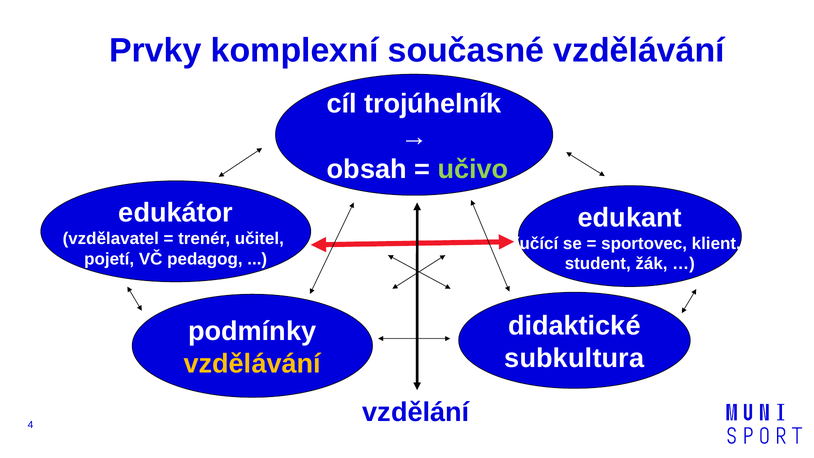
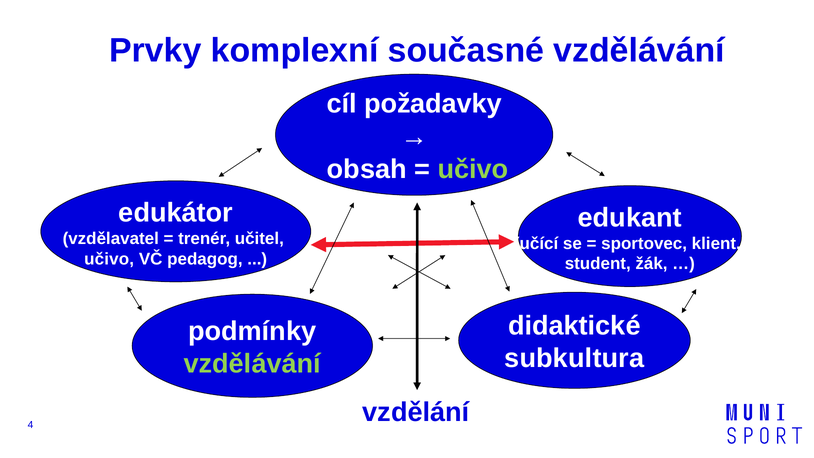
trojúhelník: trojúhelník -> požadavky
pojetí at (109, 259): pojetí -> učivo
vzdělávání at (252, 364) colour: yellow -> light green
